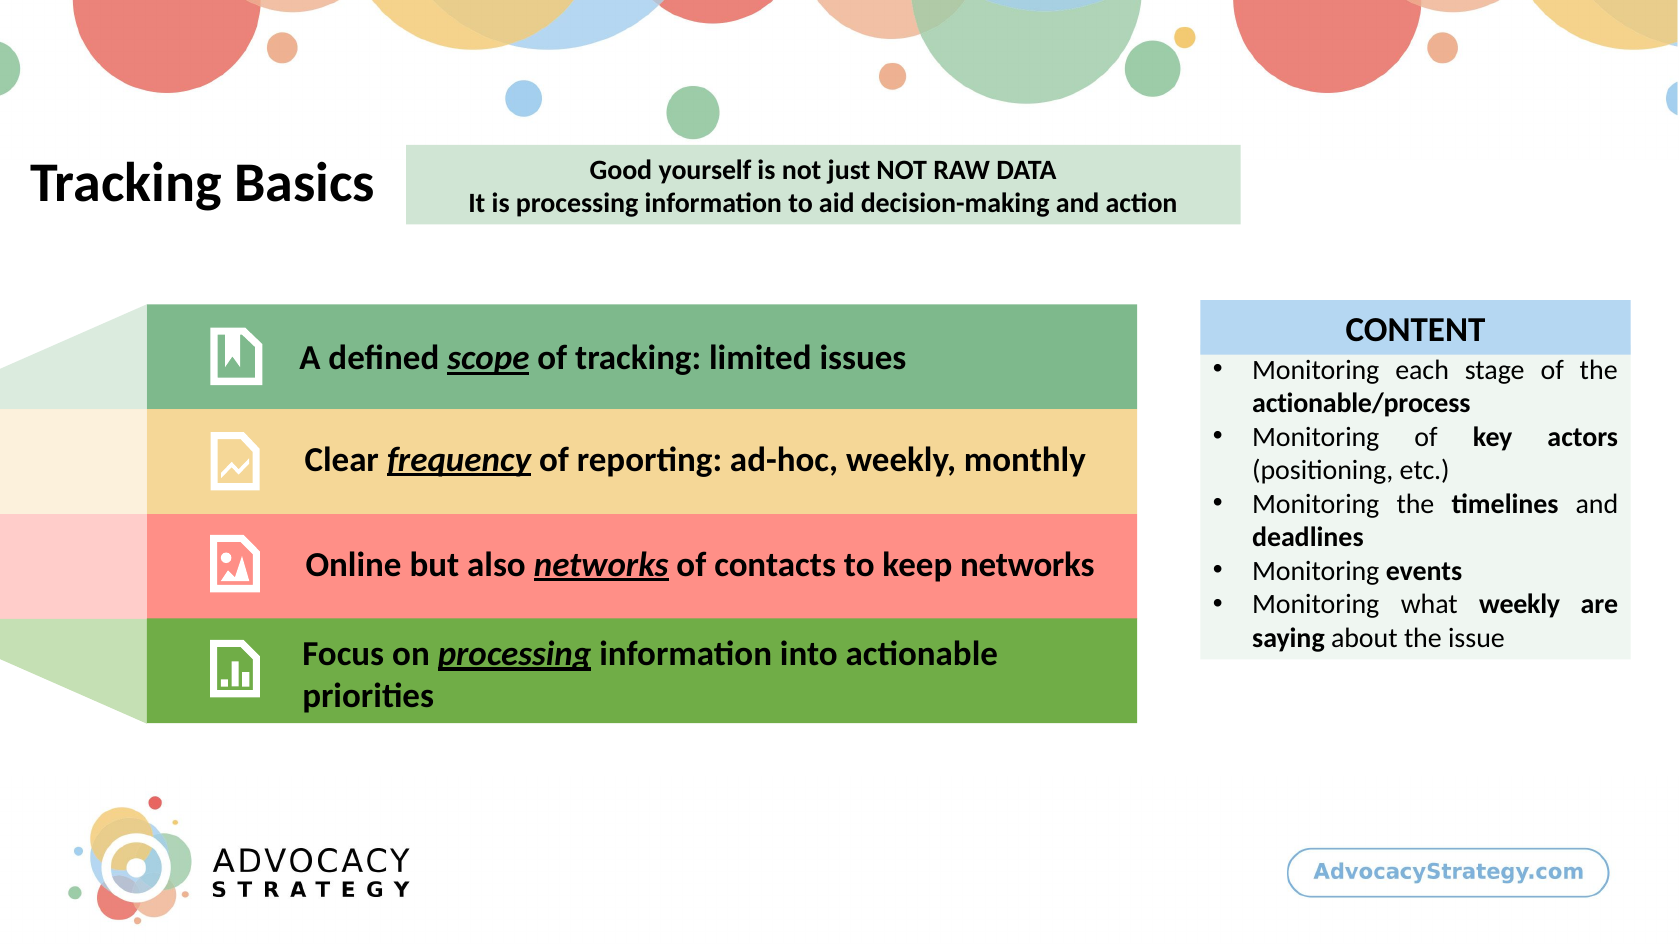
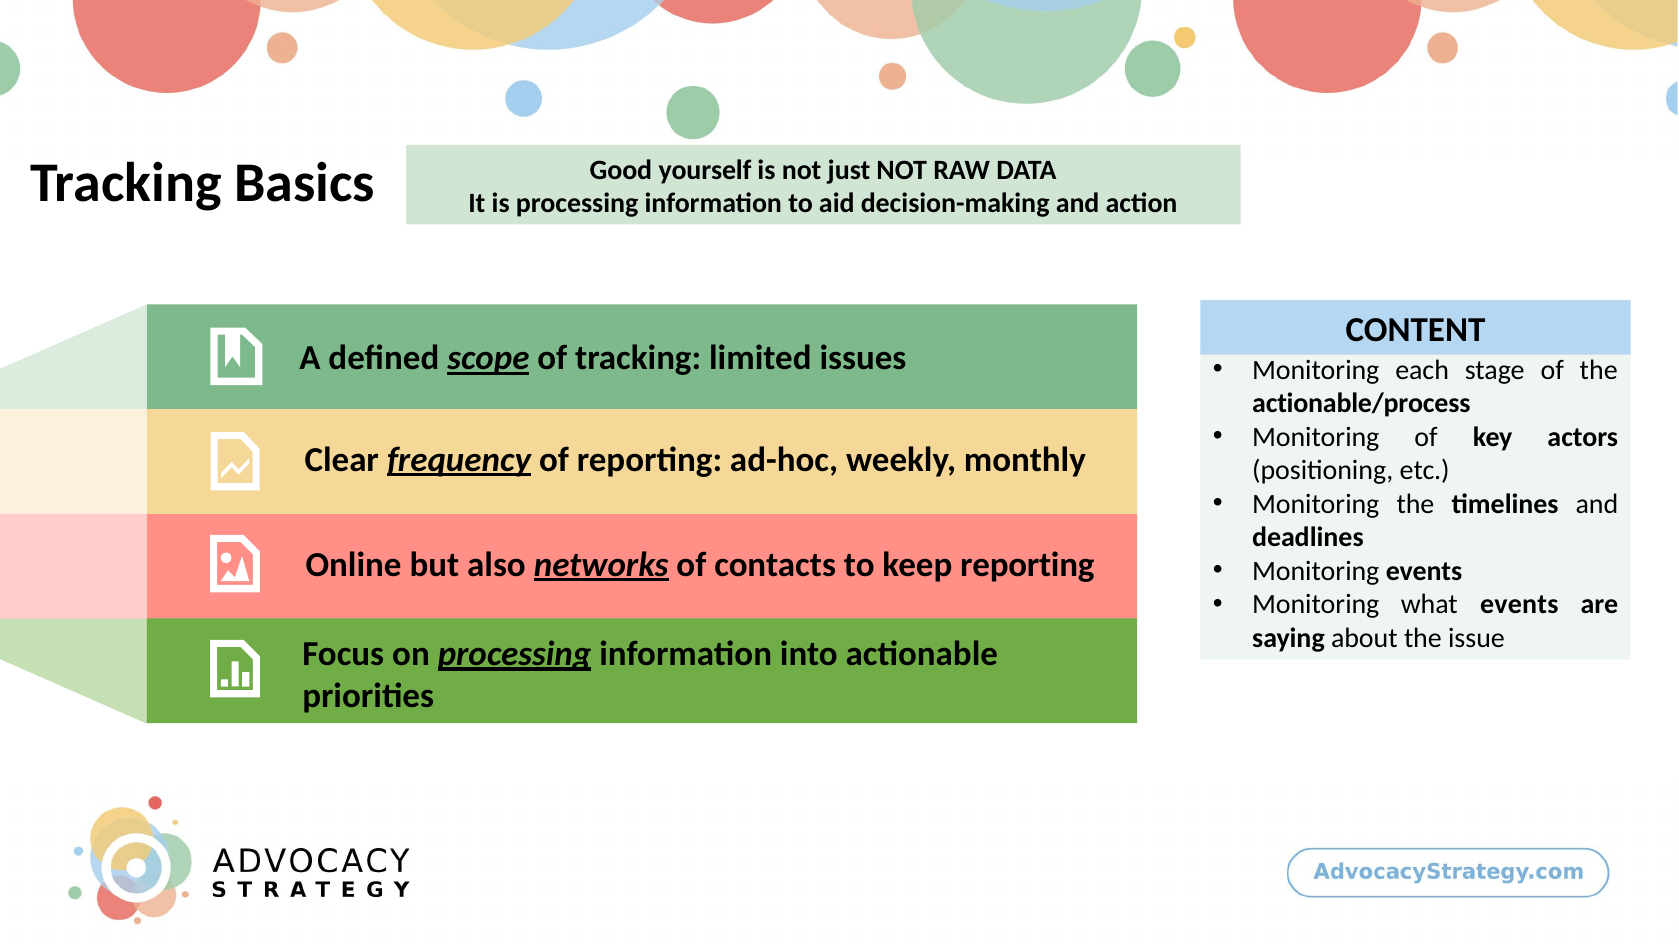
keep networks: networks -> reporting
what weekly: weekly -> events
